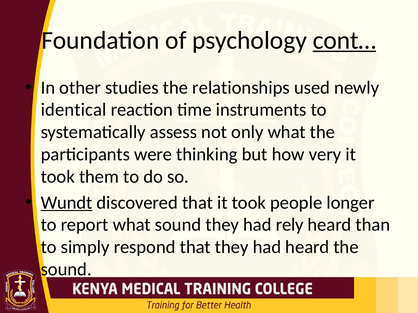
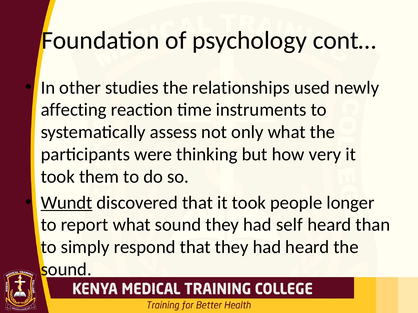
cont… underline: present -> none
identical: identical -> affecting
rely: rely -> self
